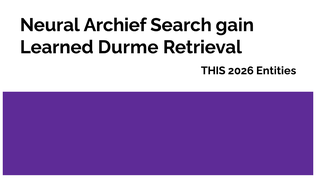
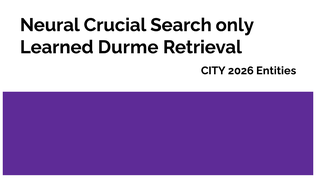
Archief: Archief -> Crucial
gain: gain -> only
THIS: THIS -> CITY
